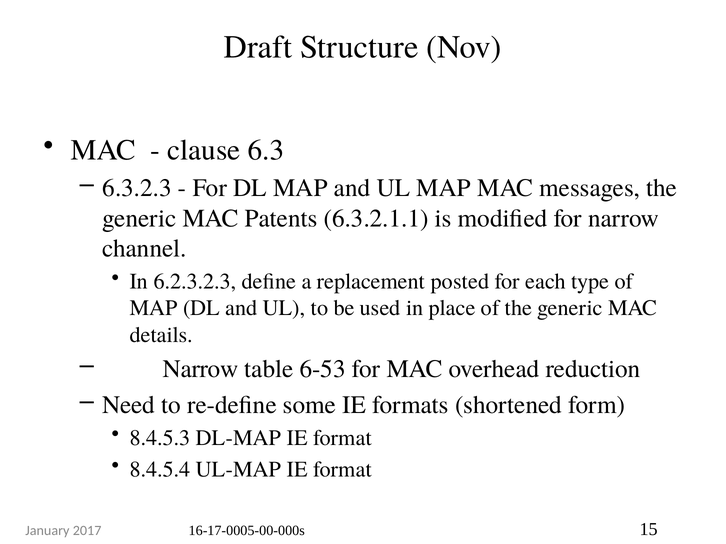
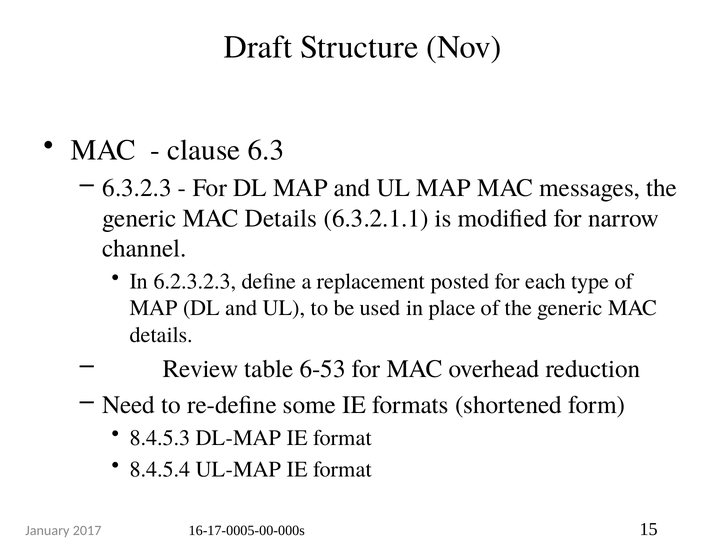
Patents at (281, 219): Patents -> Details
Narrow at (201, 369): Narrow -> Review
